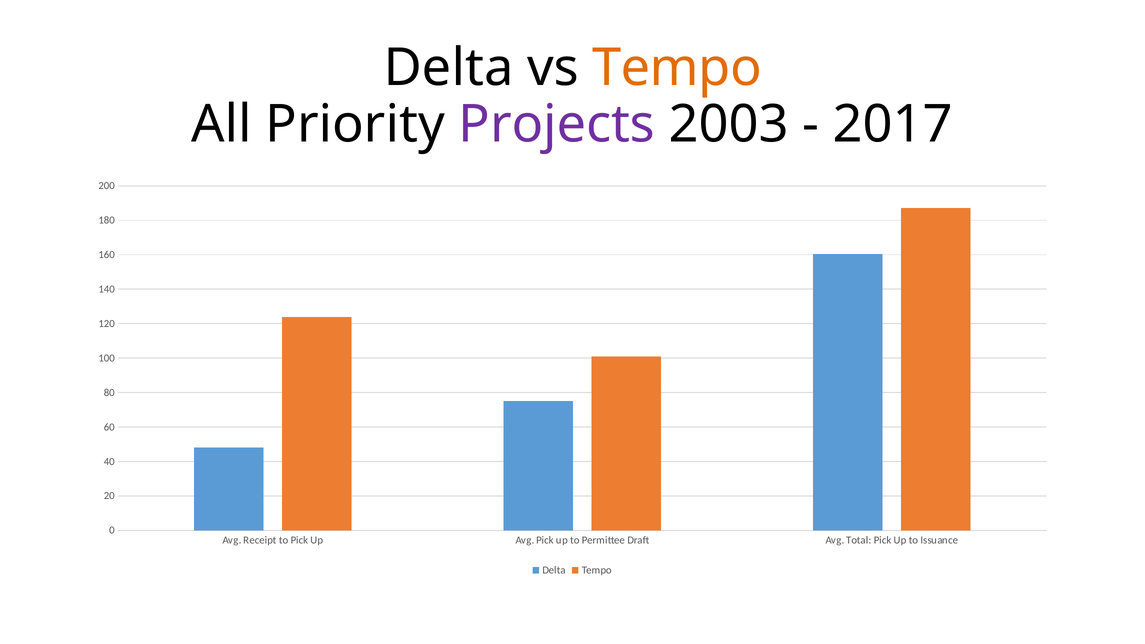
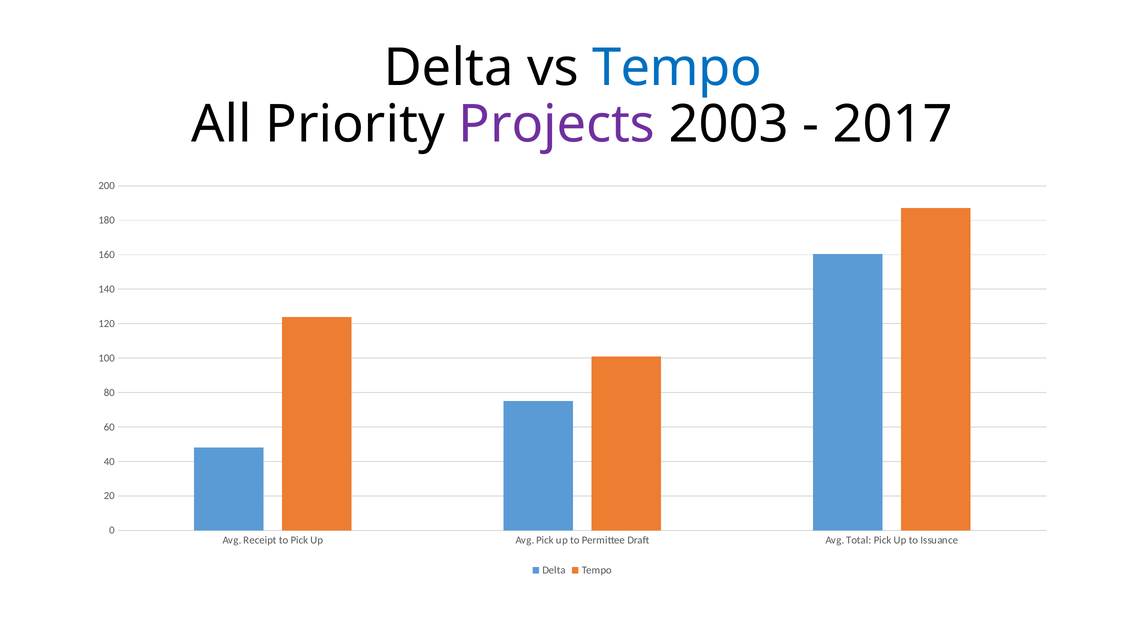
Tempo at (677, 68) colour: orange -> blue
